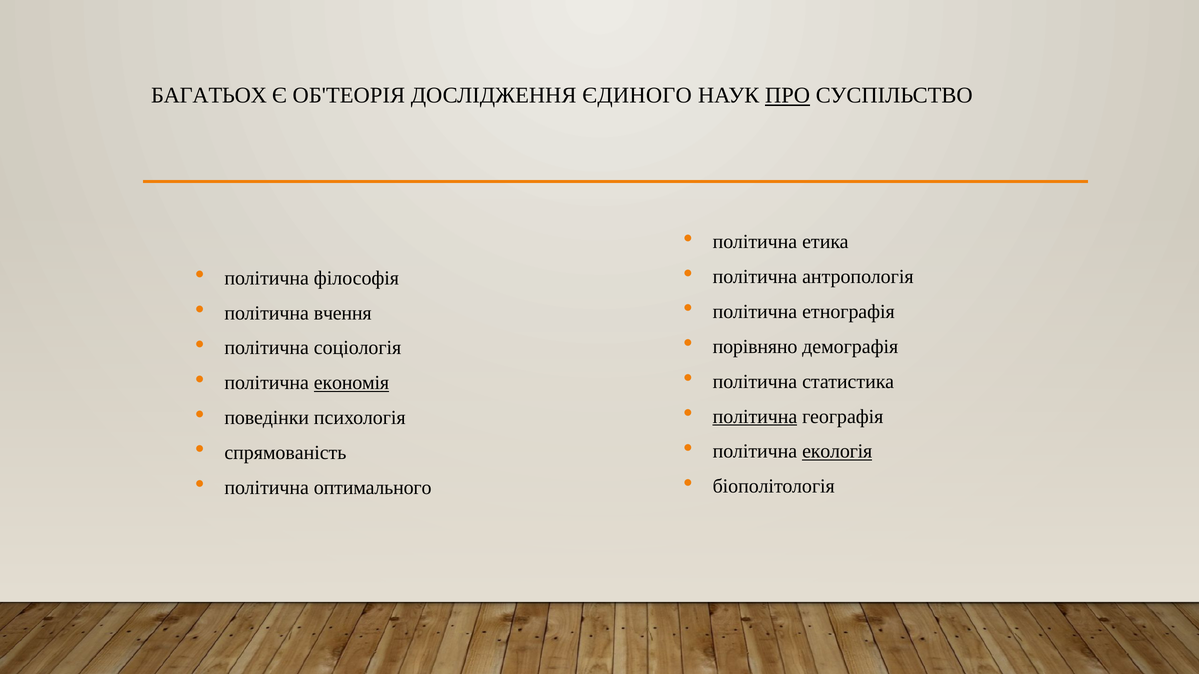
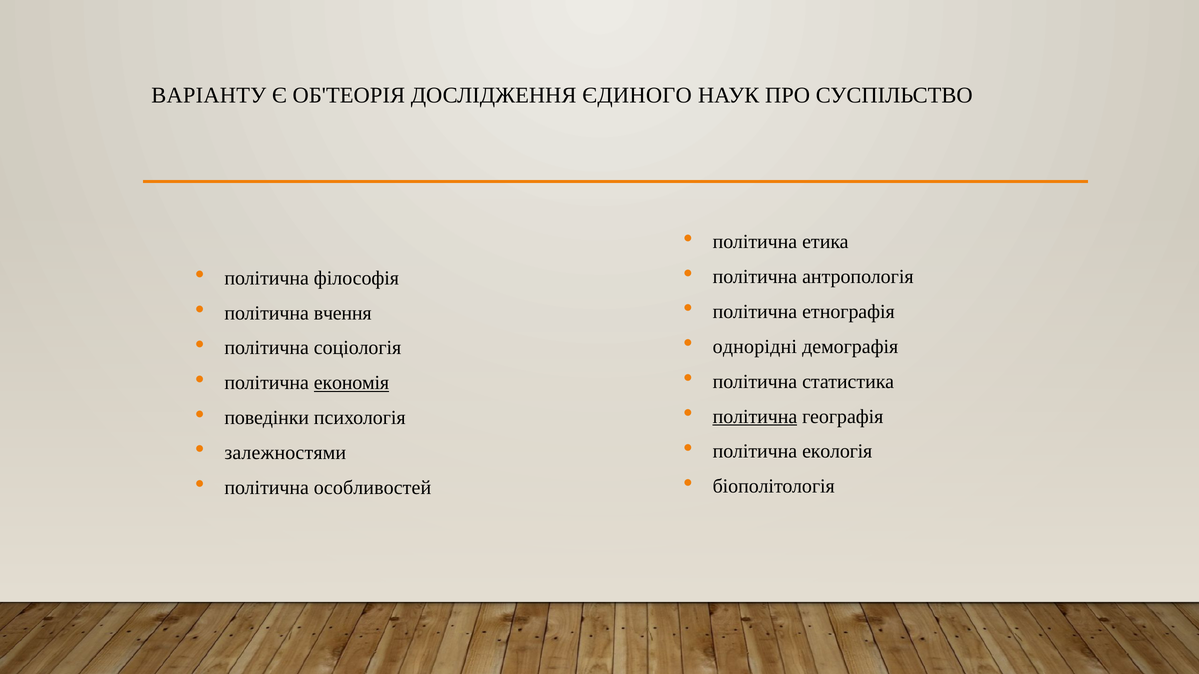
БАГАТЬОХ: БАГАТЬОХ -> ВАРІАНТУ
ПРО underline: present -> none
порівняно: порівняно -> однорідні
екологія underline: present -> none
спрямованість: спрямованість -> залежностями
оптимального: оптимального -> особливостей
